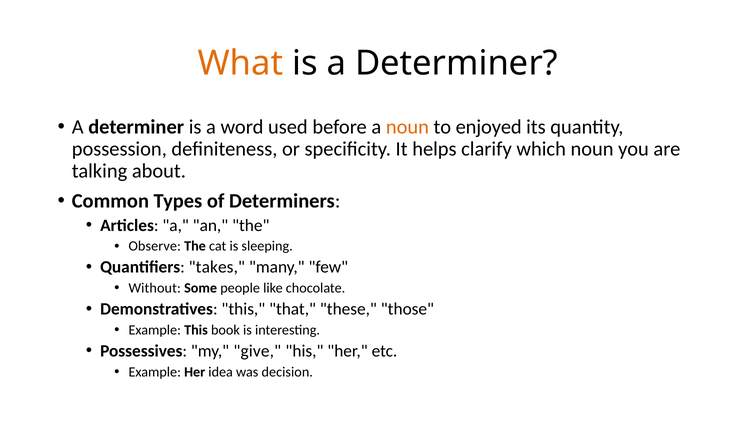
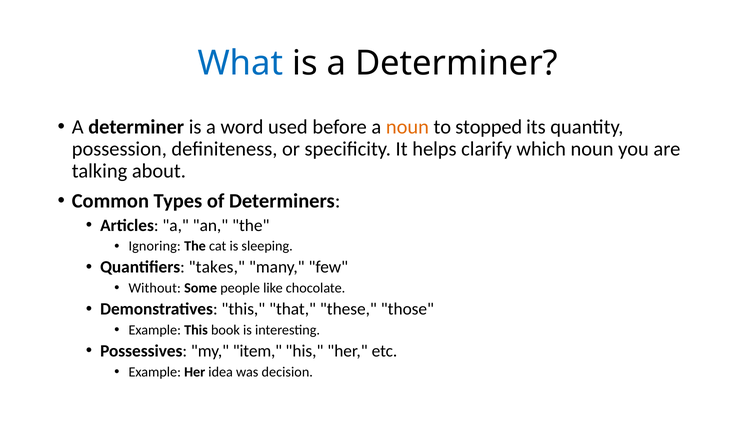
What colour: orange -> blue
enjoyed: enjoyed -> stopped
Observe: Observe -> Ignoring
give: give -> item
